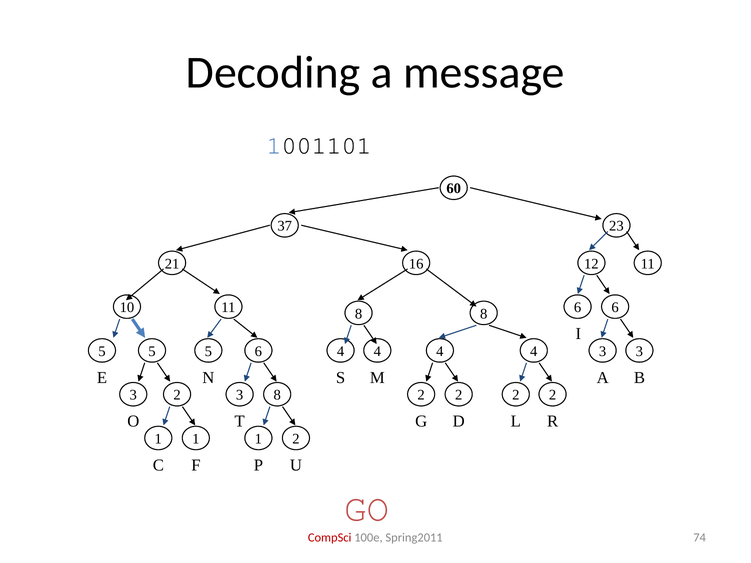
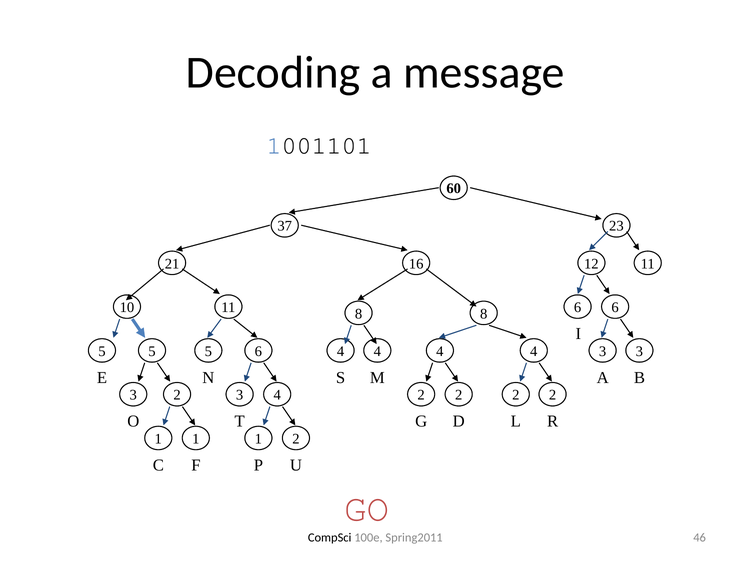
2 8: 8 -> 4
CompSci colour: red -> black
74: 74 -> 46
